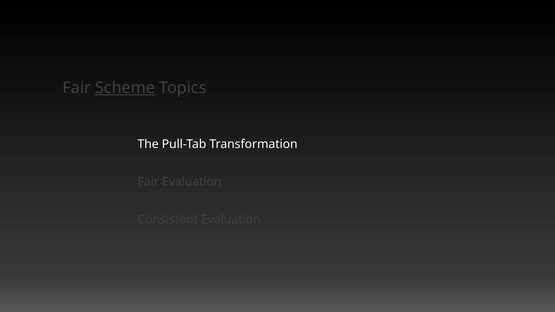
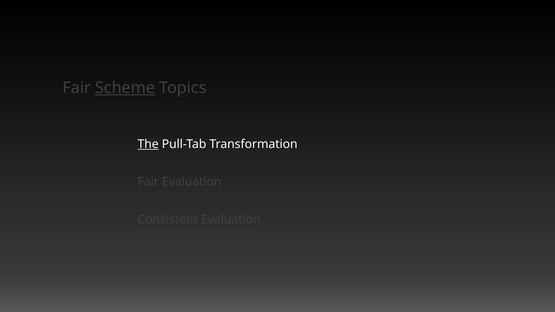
The underline: none -> present
